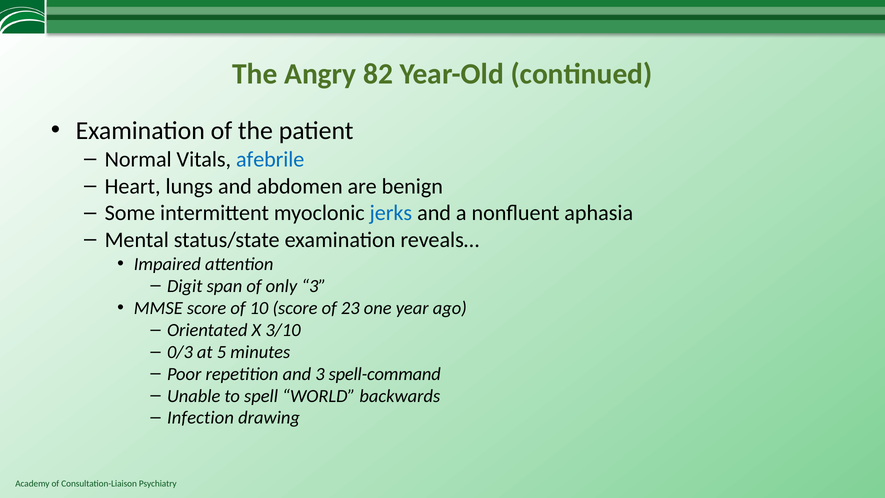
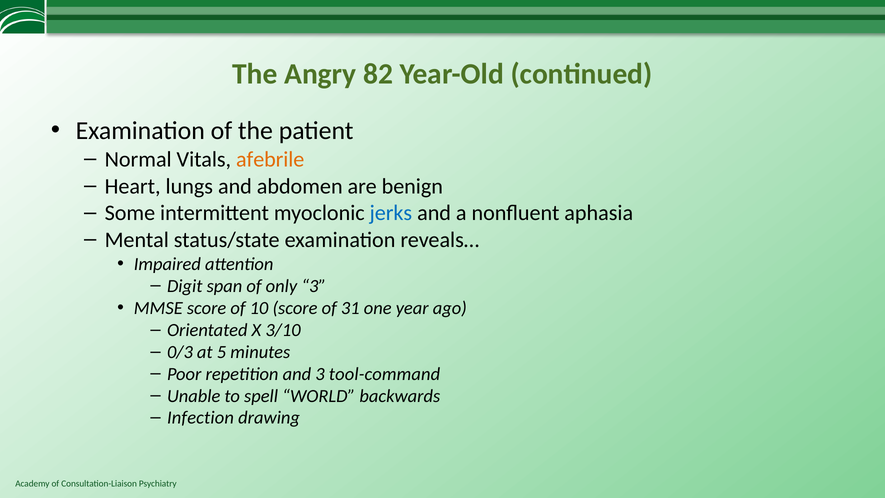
afebrile colour: blue -> orange
23: 23 -> 31
spell-command: spell-command -> tool-command
